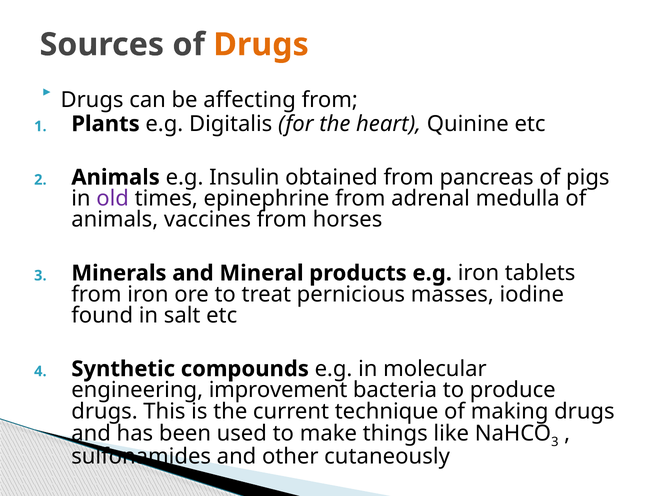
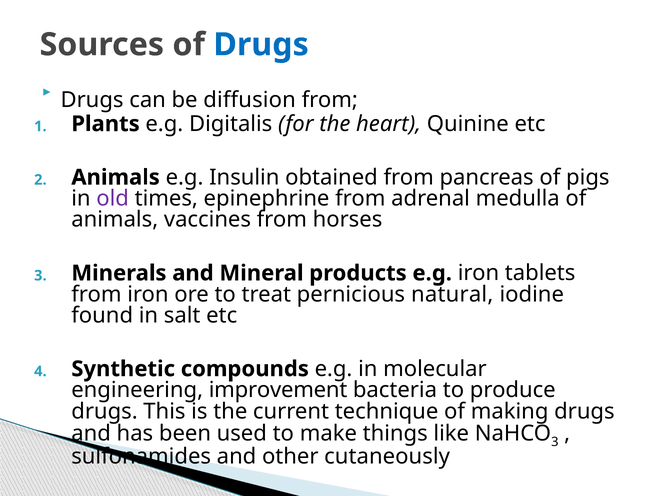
Drugs at (261, 45) colour: orange -> blue
affecting: affecting -> diffusion
masses: masses -> natural
